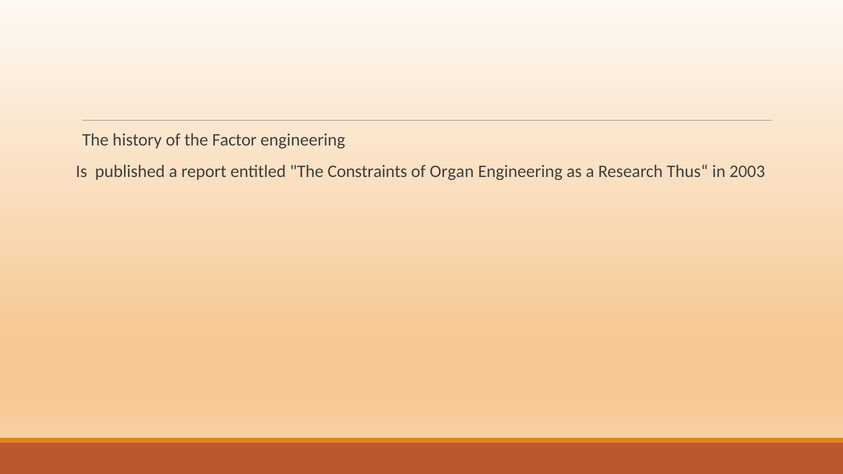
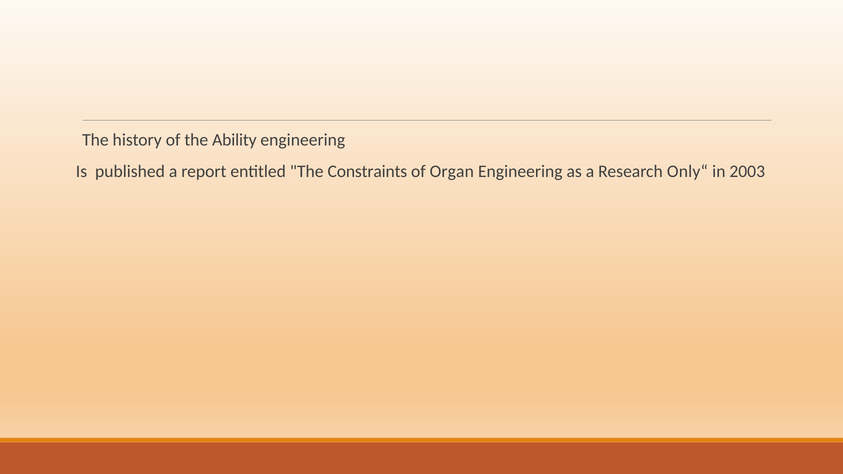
Factor: Factor -> Ability
Thus“: Thus“ -> Only“
